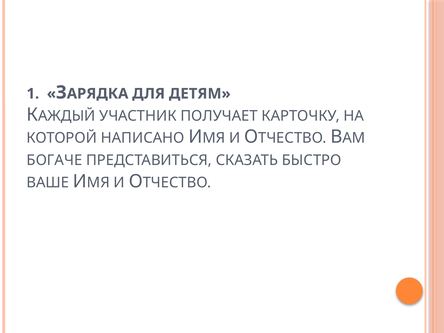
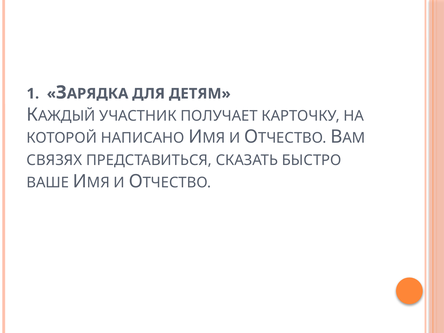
БОГАЧЕ: БОГАЧЕ -> СВЯЗЯХ
